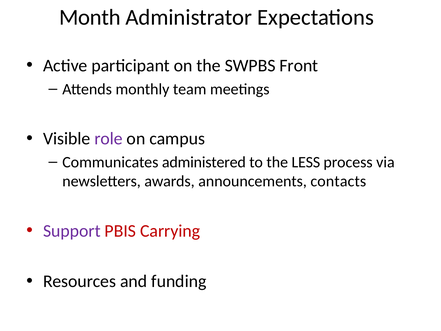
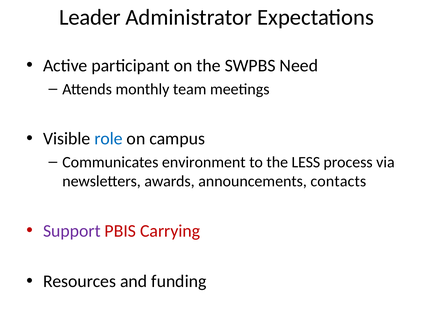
Month: Month -> Leader
Front: Front -> Need
role colour: purple -> blue
administered: administered -> environment
